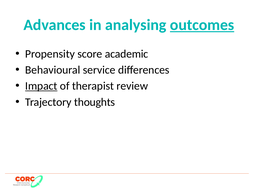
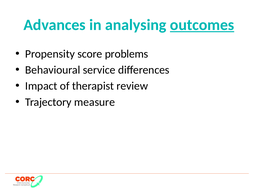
academic: academic -> problems
Impact underline: present -> none
thoughts: thoughts -> measure
